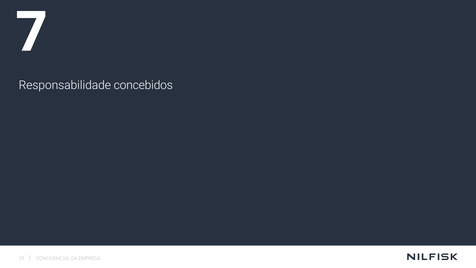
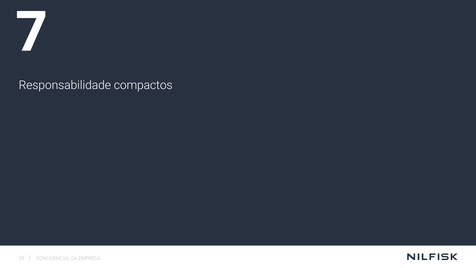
concebidos: concebidos -> compactos
